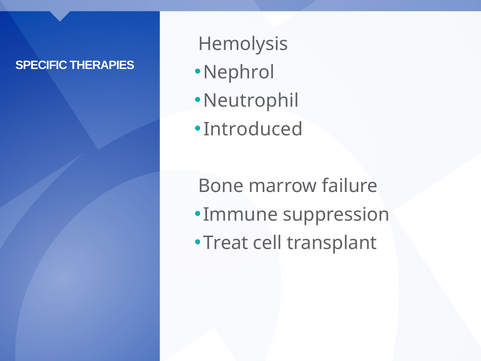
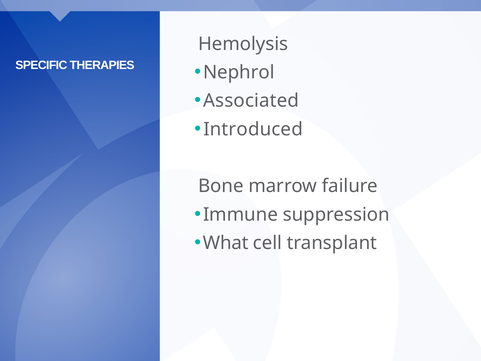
Neutrophil: Neutrophil -> Associated
Treat: Treat -> What
